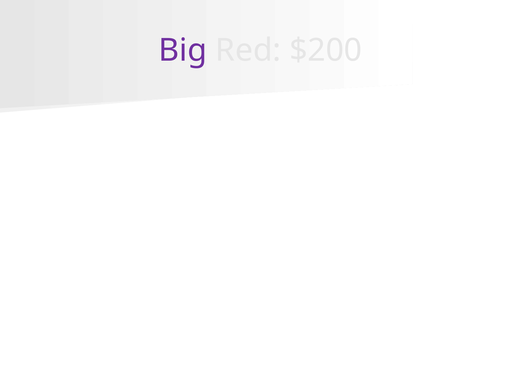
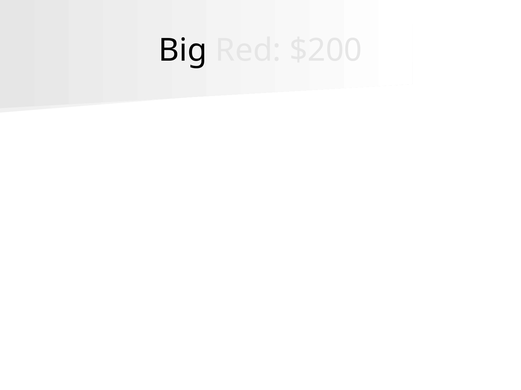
Big colour: purple -> black
